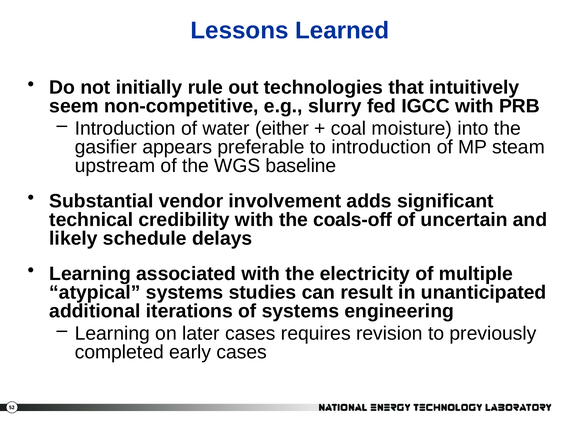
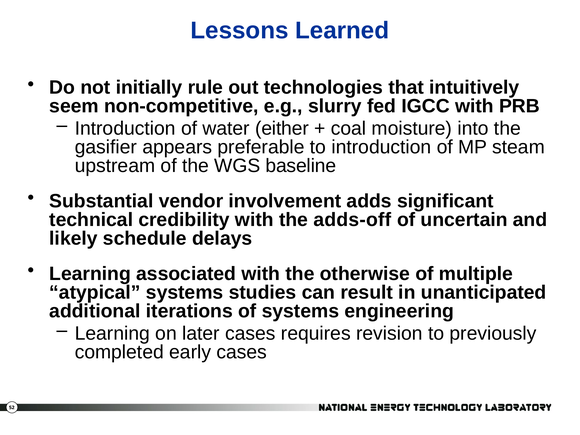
coals-off: coals-off -> adds-off
electricity: electricity -> otherwise
